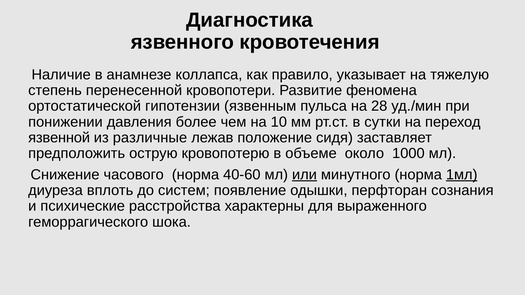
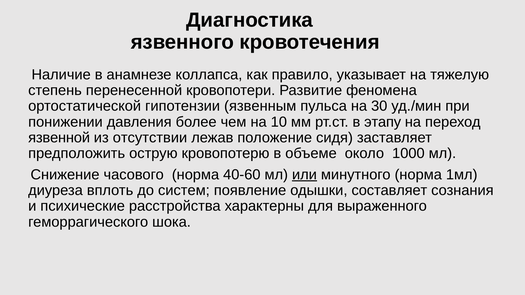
28: 28 -> 30
сутки: сутки -> этапу
различные: различные -> отсутствии
1мл underline: present -> none
перфторан: перфторан -> составляет
